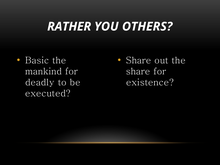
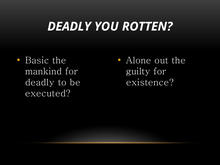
RATHER at (69, 27): RATHER -> DEADLY
OTHERS: OTHERS -> ROTTEN
Share at (139, 60): Share -> Alone
share at (138, 71): share -> guilty
